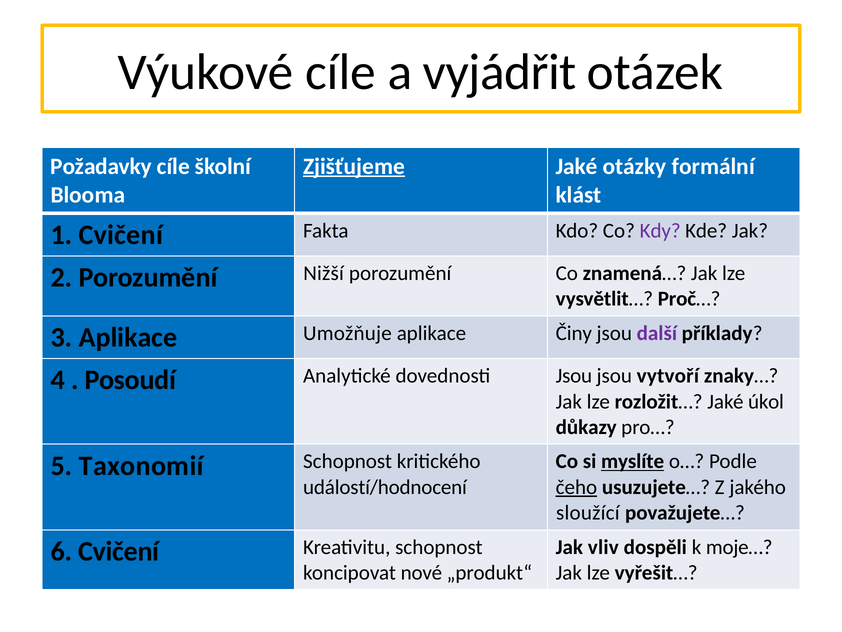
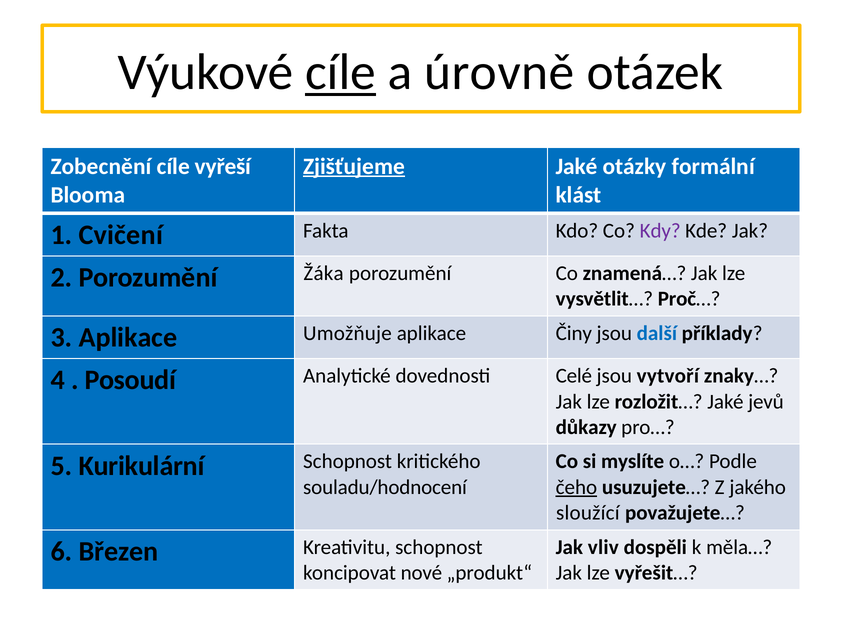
cíle at (341, 72) underline: none -> present
vyjádřit: vyjádřit -> úrovně
Požadavky: Požadavky -> Zobecnění
školní: školní -> vyřeší
Nižší: Nižší -> Žáka
další colour: purple -> blue
dovednosti Jsou: Jsou -> Celé
úkol: úkol -> jevů
myslíte underline: present -> none
Taxonomií: Taxonomií -> Kurikulární
událostí/hodnocení: událostí/hodnocení -> souladu/hodnocení
moje…: moje… -> měla…
6 Cvičení: Cvičení -> Březen
